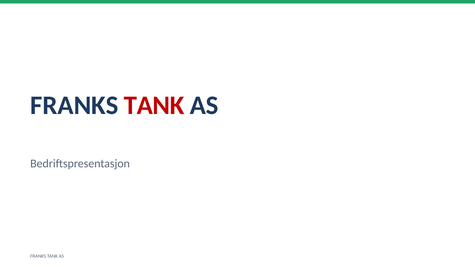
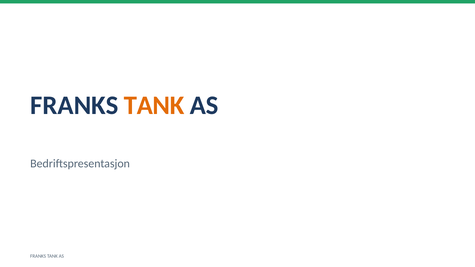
TANK at (154, 105) colour: red -> orange
